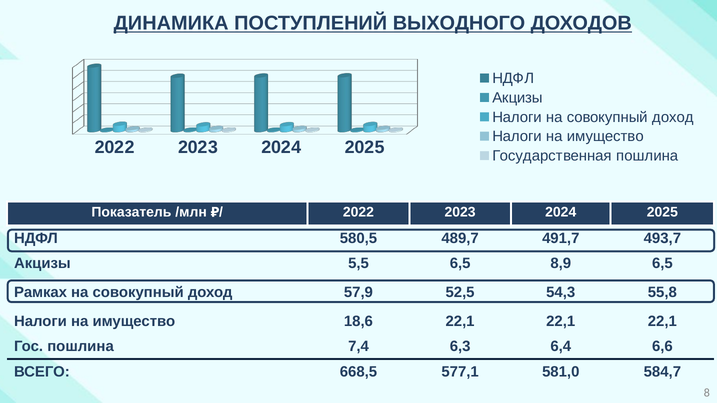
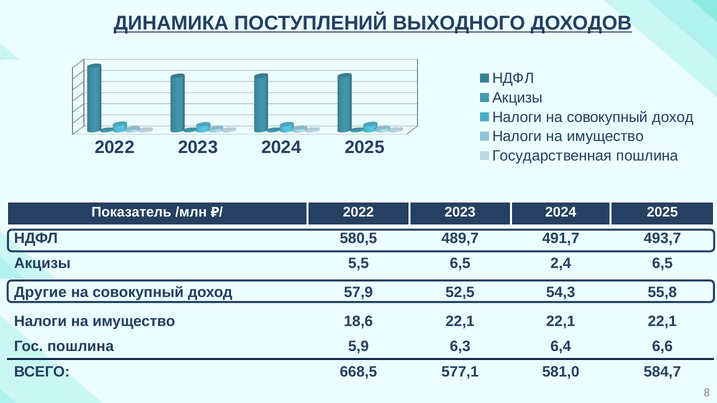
8,9: 8,9 -> 2,4
Рамках: Рамках -> Другие
7,4: 7,4 -> 5,9
